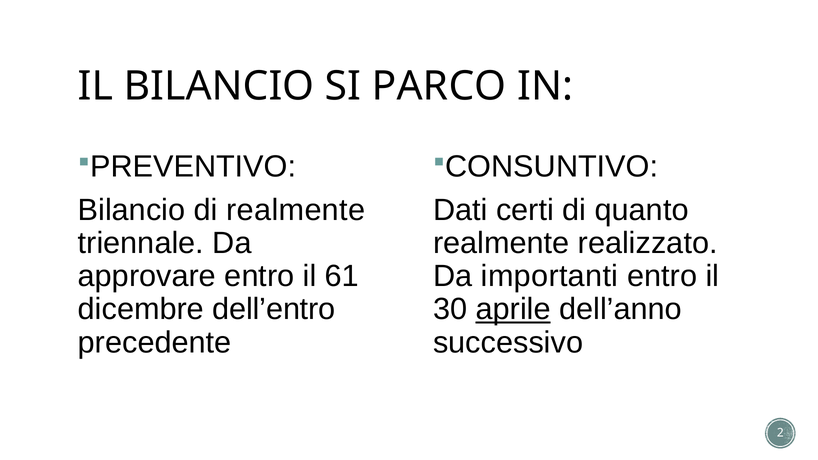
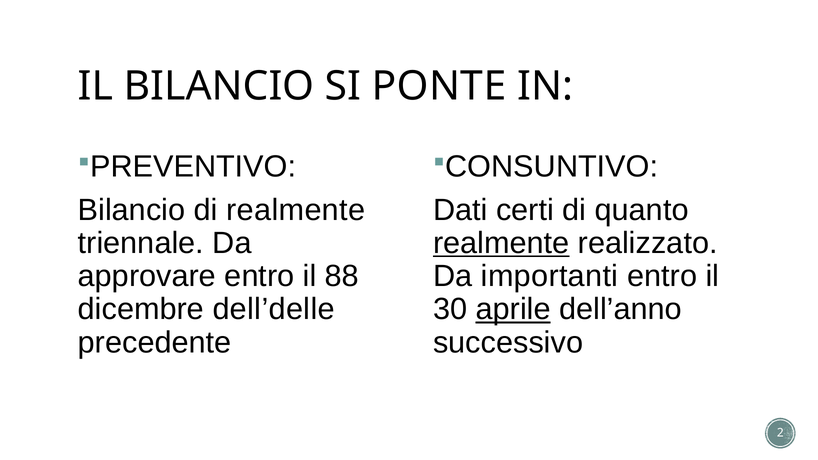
PARCO: PARCO -> PONTE
realmente at (501, 243) underline: none -> present
61: 61 -> 88
dell’entro: dell’entro -> dell’delle
